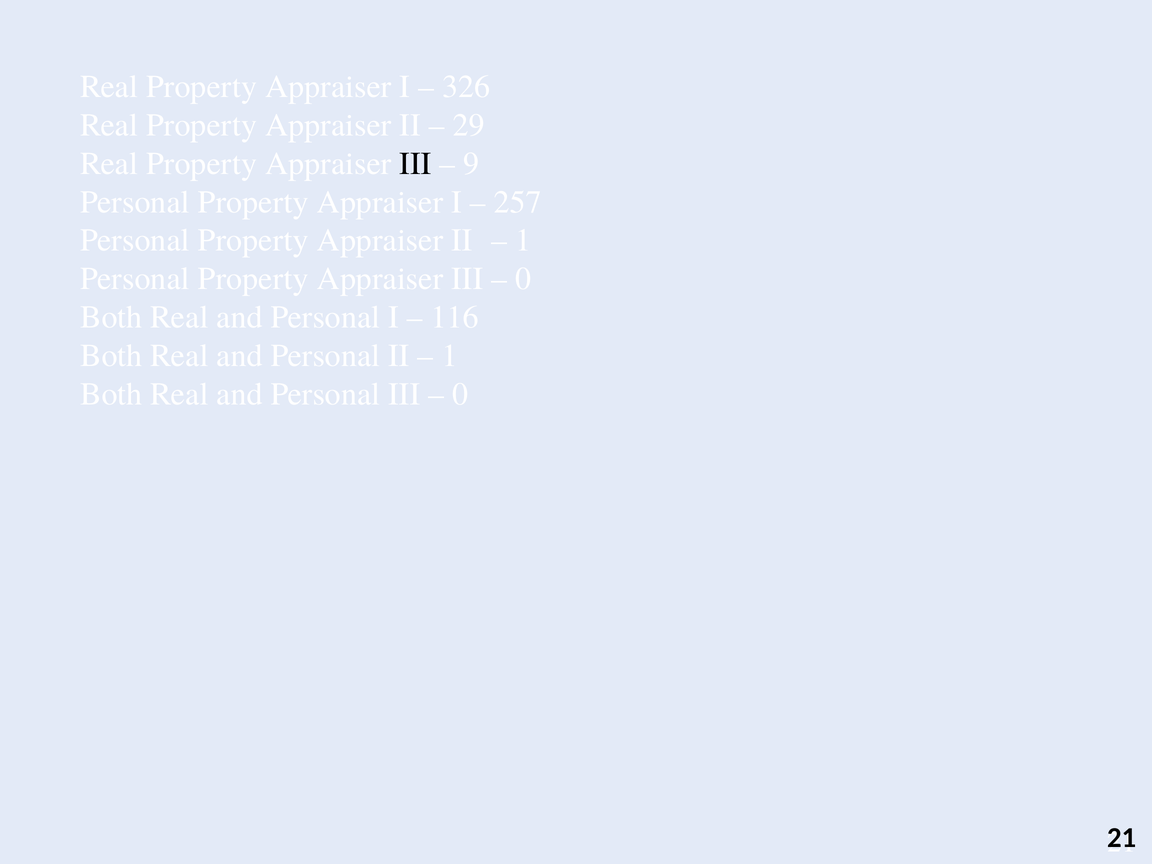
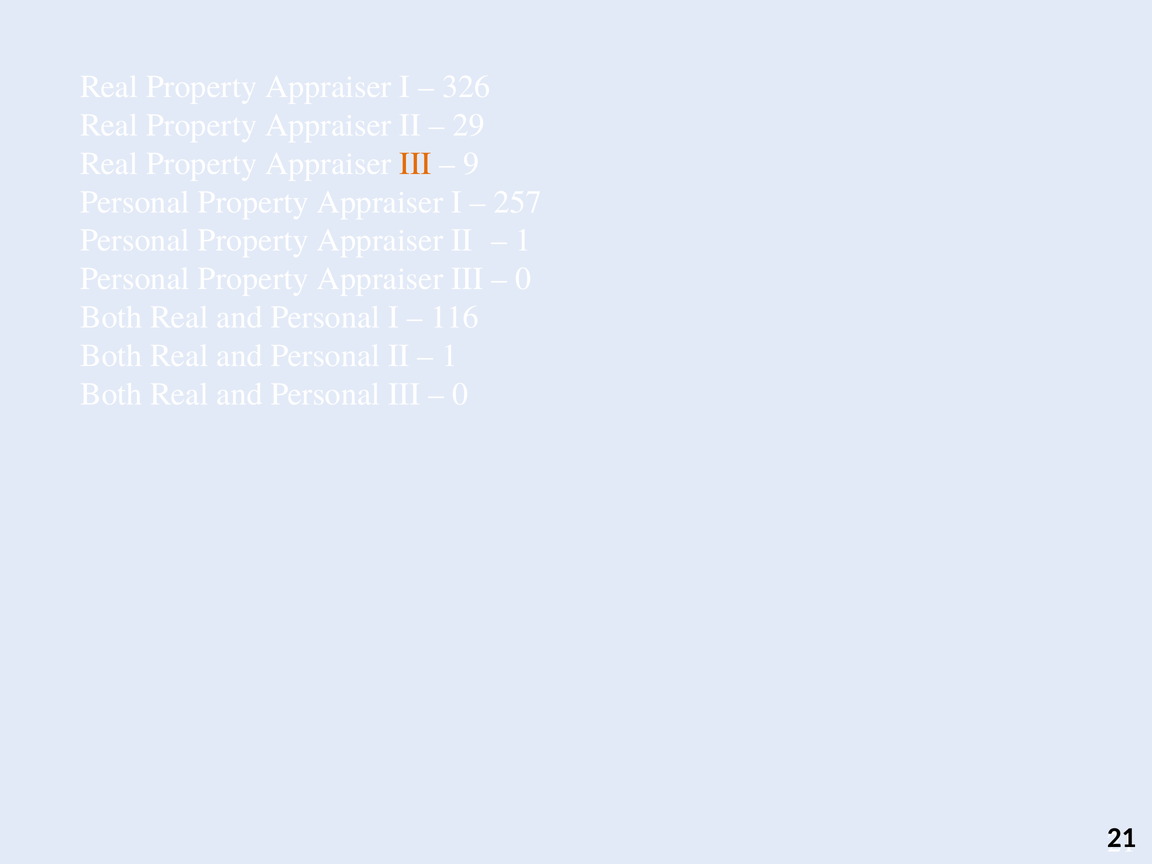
III at (415, 164) colour: black -> orange
